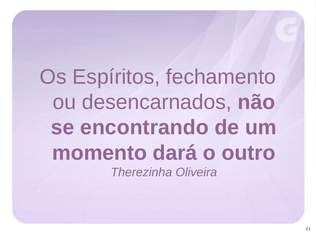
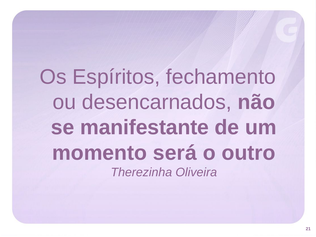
encontrando: encontrando -> manifestante
dará: dará -> será
